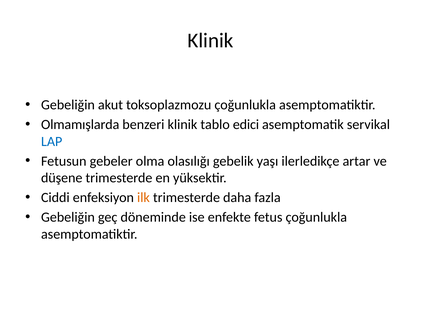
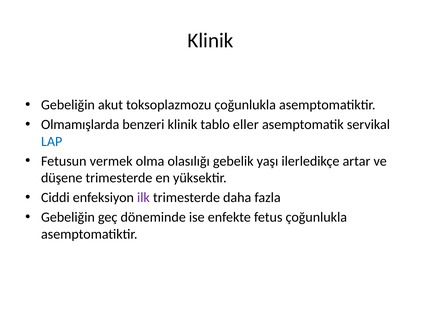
edici: edici -> eller
gebeler: gebeler -> vermek
ilk colour: orange -> purple
